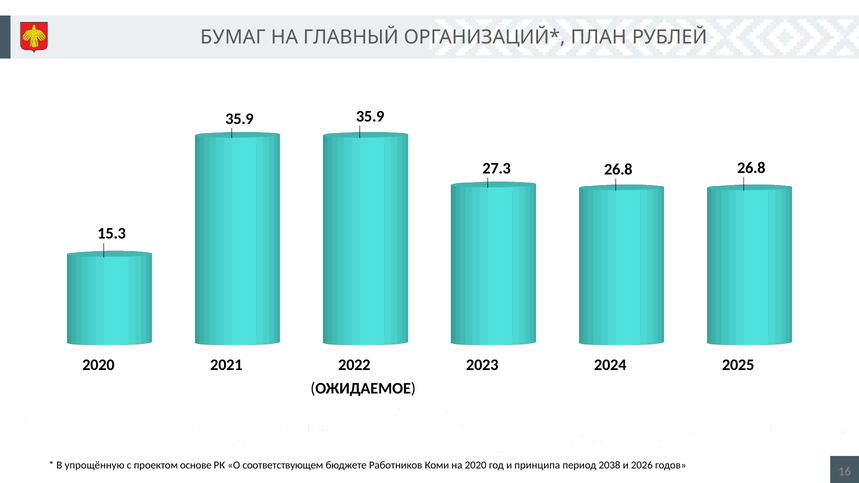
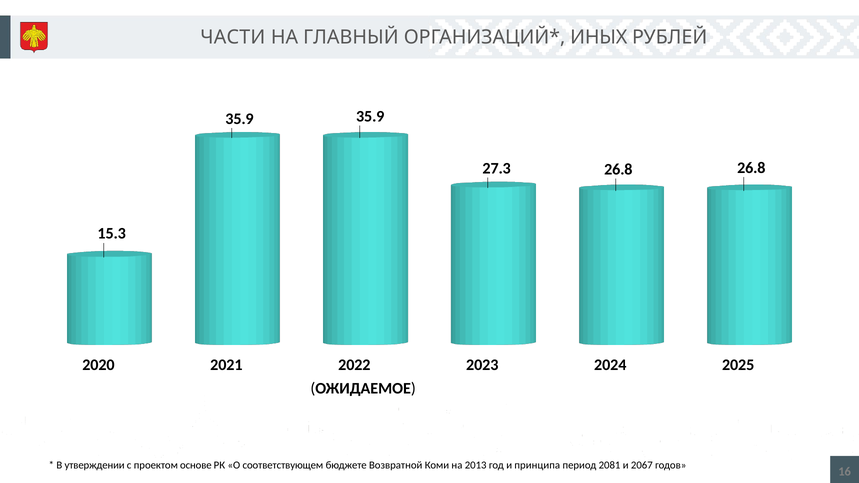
БУМАГ: БУМАГ -> ЧАСТИ
ПЛАН: ПЛАН -> ИНЫХ
упрощённую: упрощённую -> утверждении
Работников: Работников -> Возвратной
на 2020: 2020 -> 2013
2038: 2038 -> 2081
2026: 2026 -> 2067
